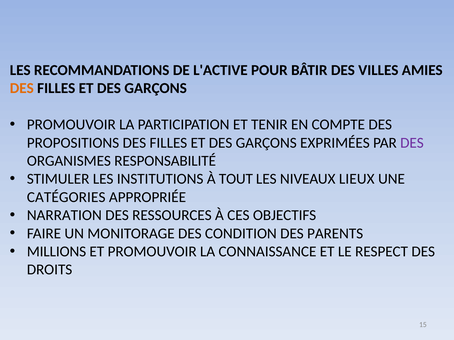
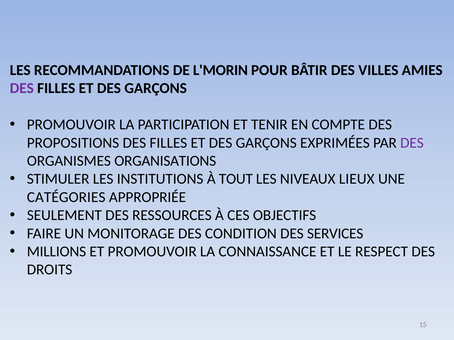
L'ACTIVE: L'ACTIVE -> L'MORIN
DES at (22, 88) colour: orange -> purple
RESPONSABILITÉ: RESPONSABILITÉ -> ORGANISATIONS
NARRATION: NARRATION -> SEULEMENT
PARENTS: PARENTS -> SERVICES
